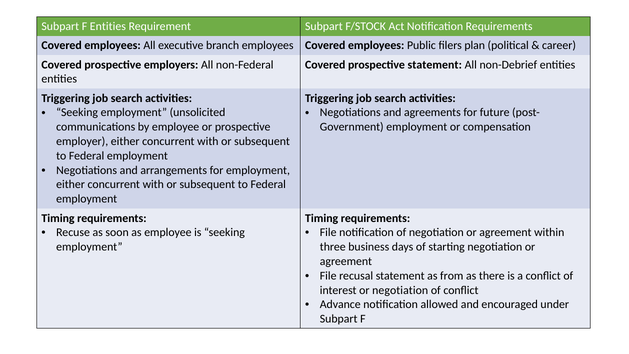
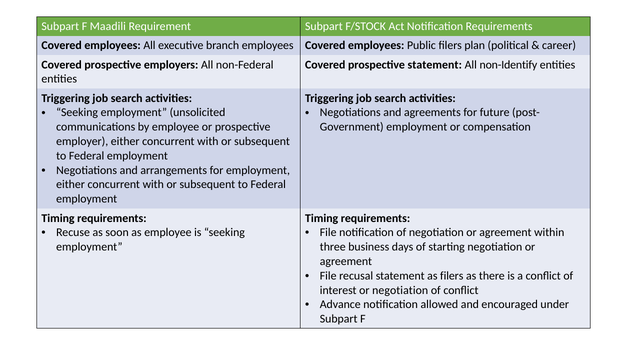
F Entities: Entities -> Maadili
non-Debrief: non-Debrief -> non-Identify
as from: from -> filers
